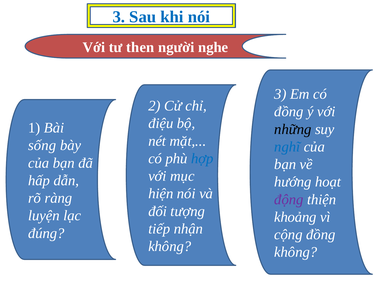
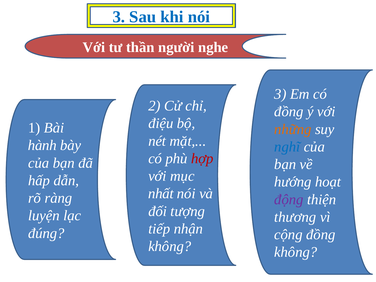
then: then -> thần
những colour: black -> orange
sống: sống -> hành
hợp colour: blue -> red
hiện: hiện -> nhất
khoảng: khoảng -> thương
